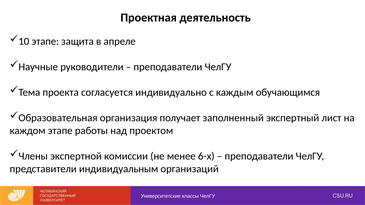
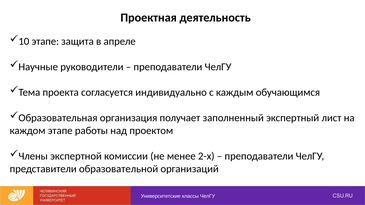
6-х: 6-х -> 2-х
индивидуальным: индивидуальным -> образовательной
